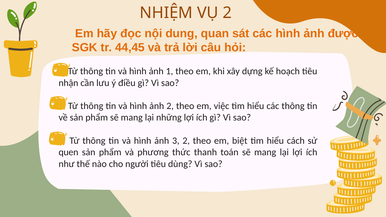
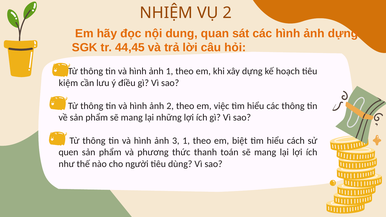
ảnh được: được -> dựng
nhận: nhận -> kiệm
3 2: 2 -> 1
